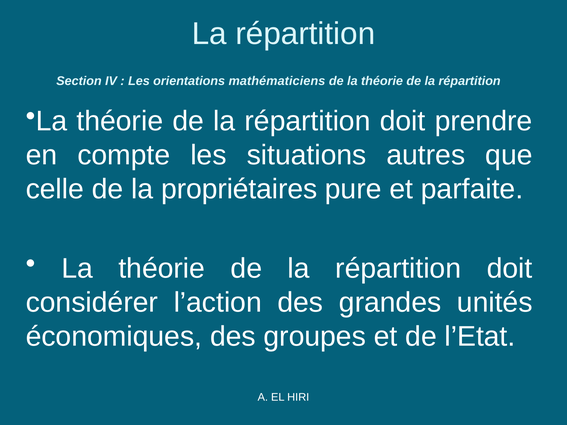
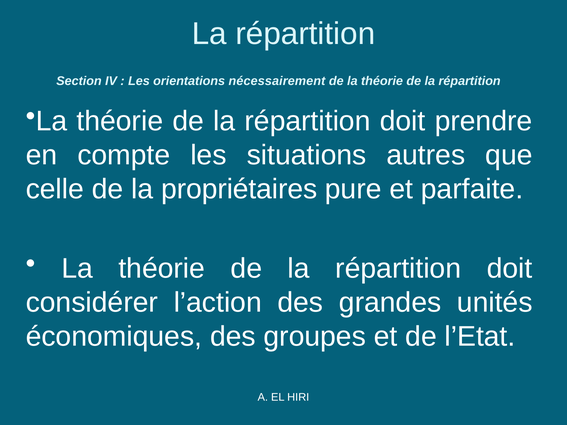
mathématiciens: mathématiciens -> nécessairement
